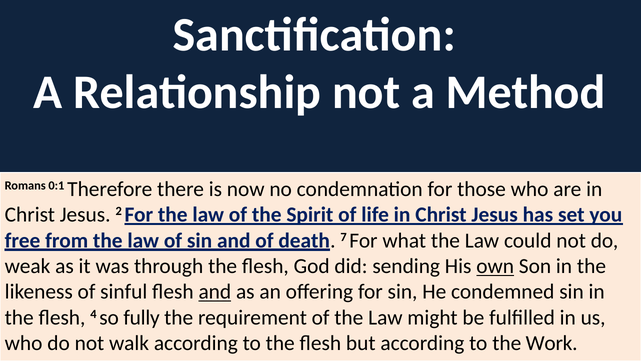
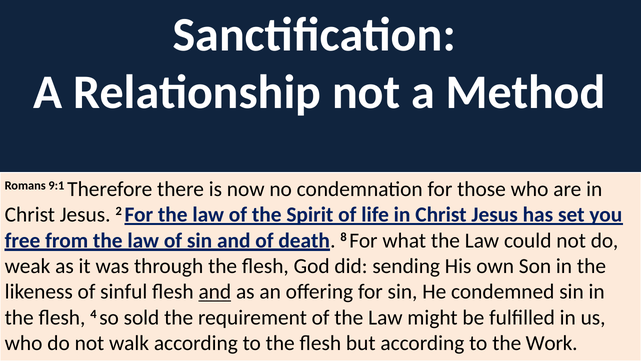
0:1: 0:1 -> 9:1
7: 7 -> 8
own underline: present -> none
fully: fully -> sold
